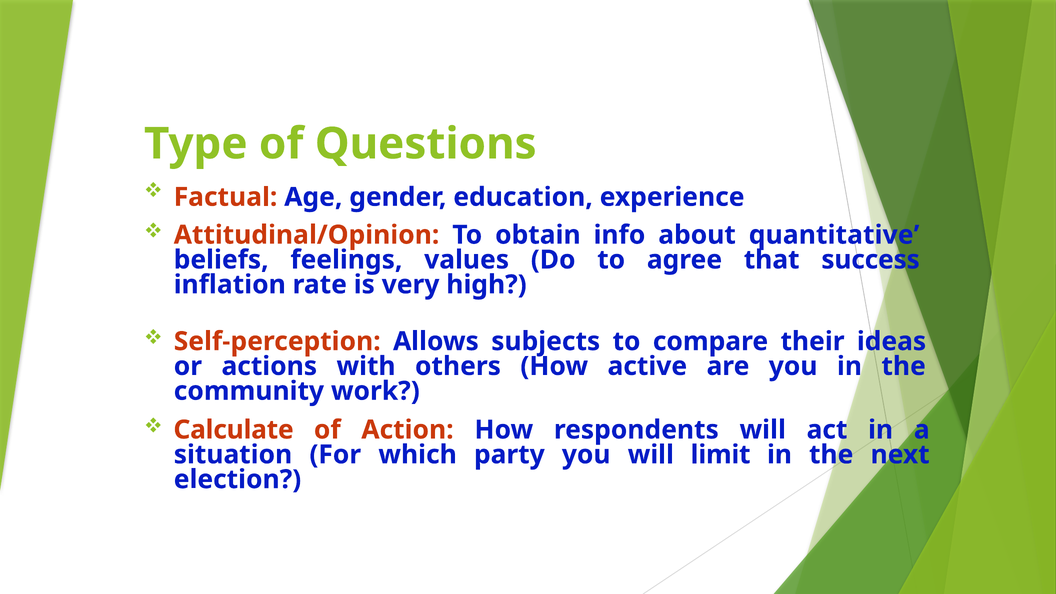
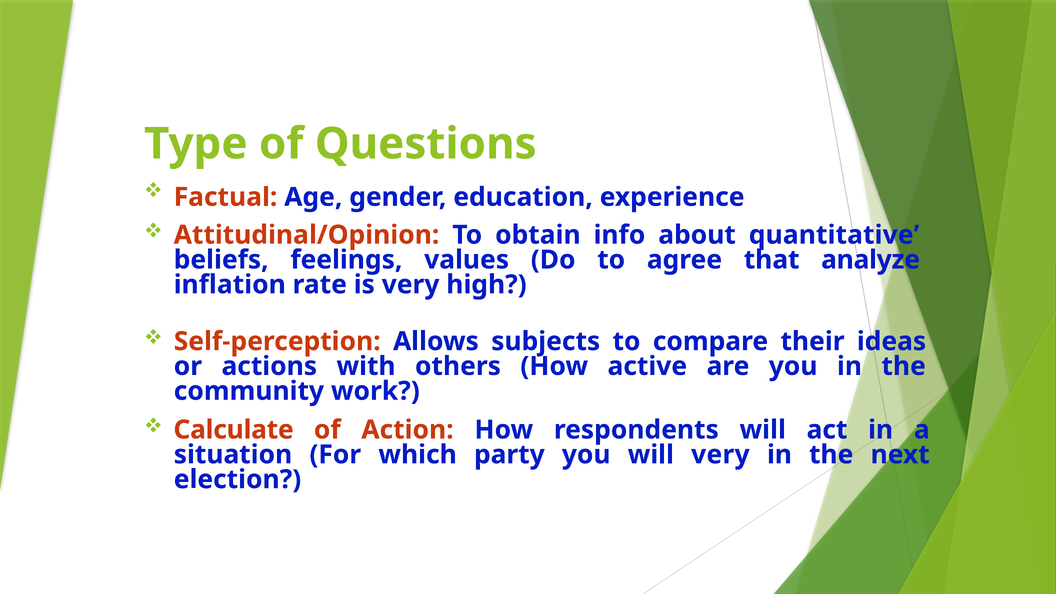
success: success -> analyze
will limit: limit -> very
